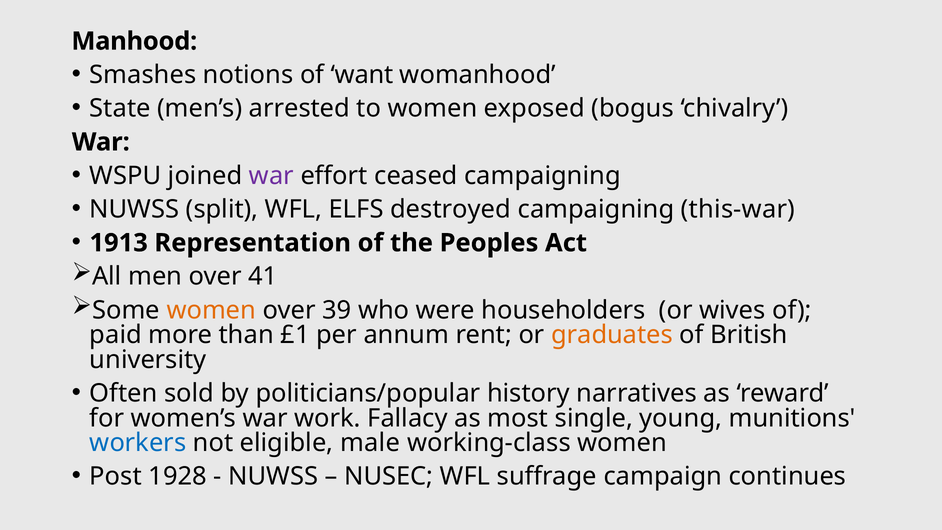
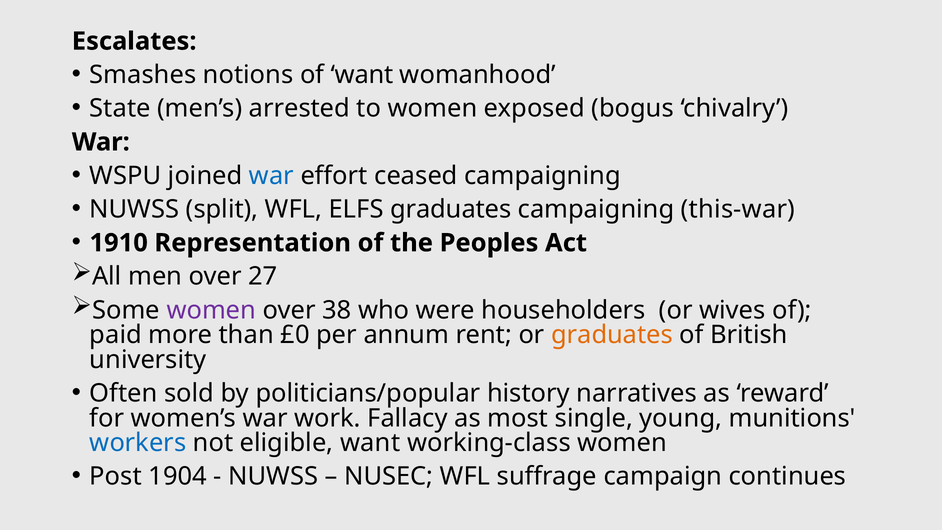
Manhood: Manhood -> Escalates
war at (271, 176) colour: purple -> blue
ELFS destroyed: destroyed -> graduates
1913: 1913 -> 1910
41: 41 -> 27
women at (211, 310) colour: orange -> purple
39: 39 -> 38
£1: £1 -> £0
eligible male: male -> want
1928: 1928 -> 1904
